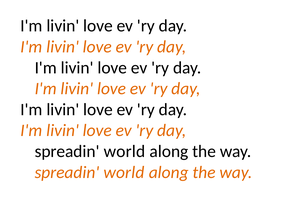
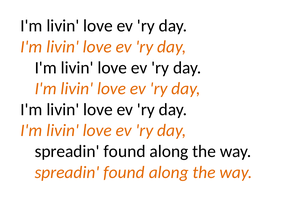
world at (124, 151): world -> found
world at (124, 172): world -> found
